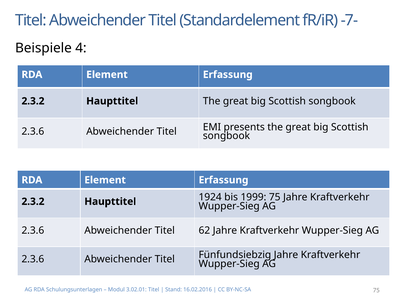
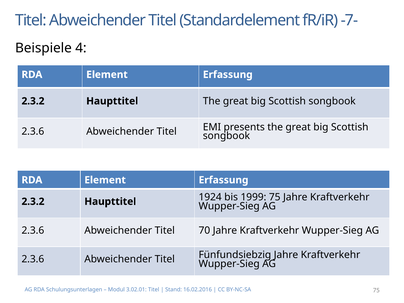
62: 62 -> 70
